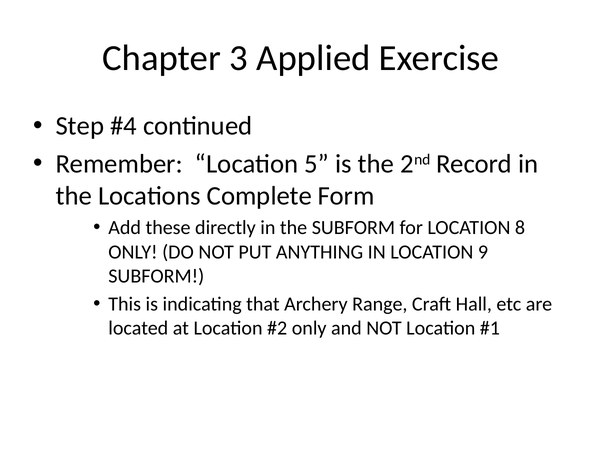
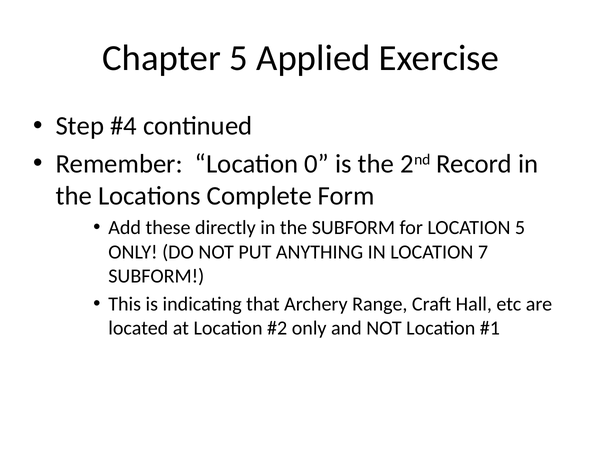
Chapter 3: 3 -> 5
5: 5 -> 0
LOCATION 8: 8 -> 5
9: 9 -> 7
